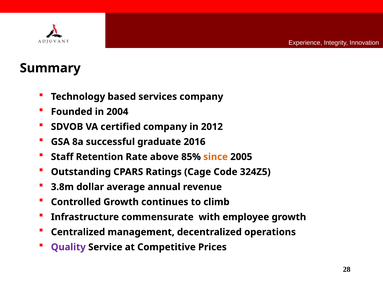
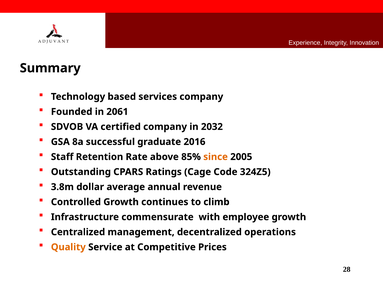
2004: 2004 -> 2061
2012: 2012 -> 2032
Quality colour: purple -> orange
